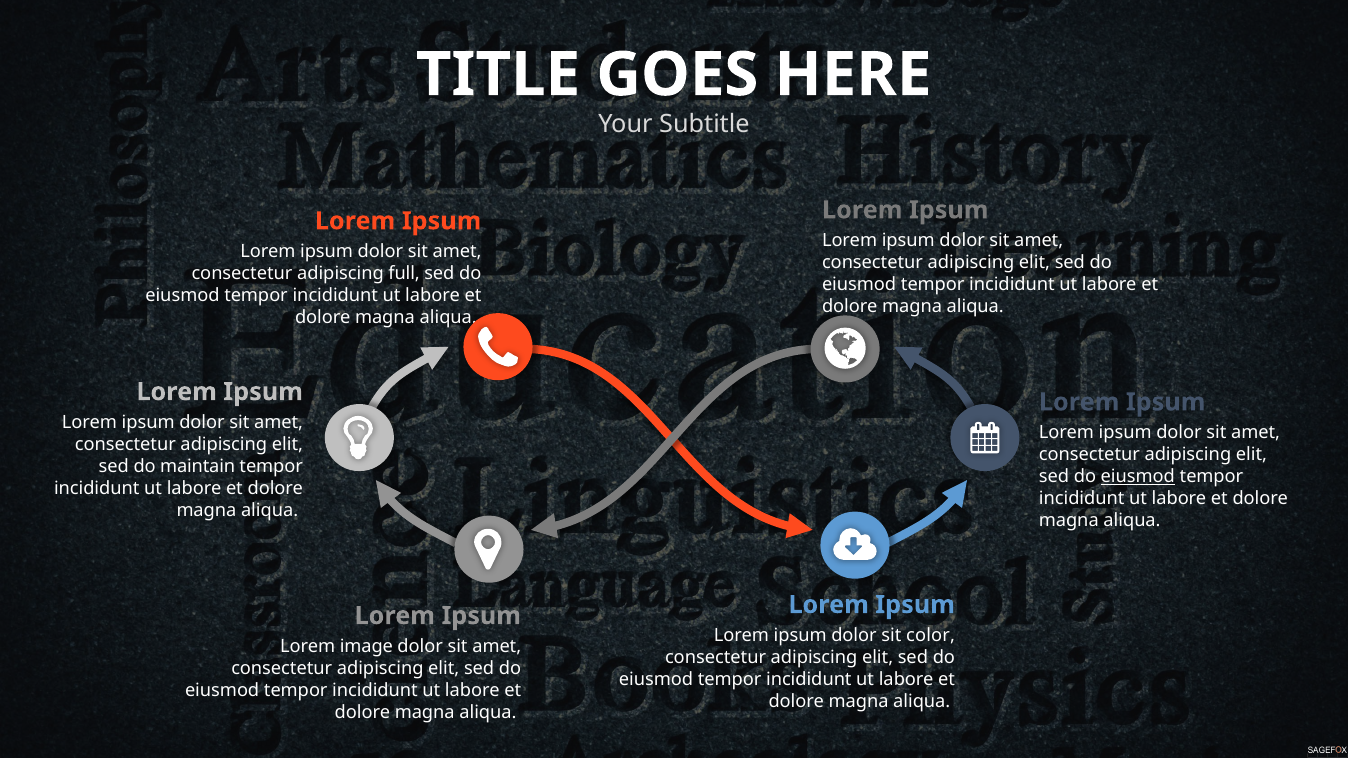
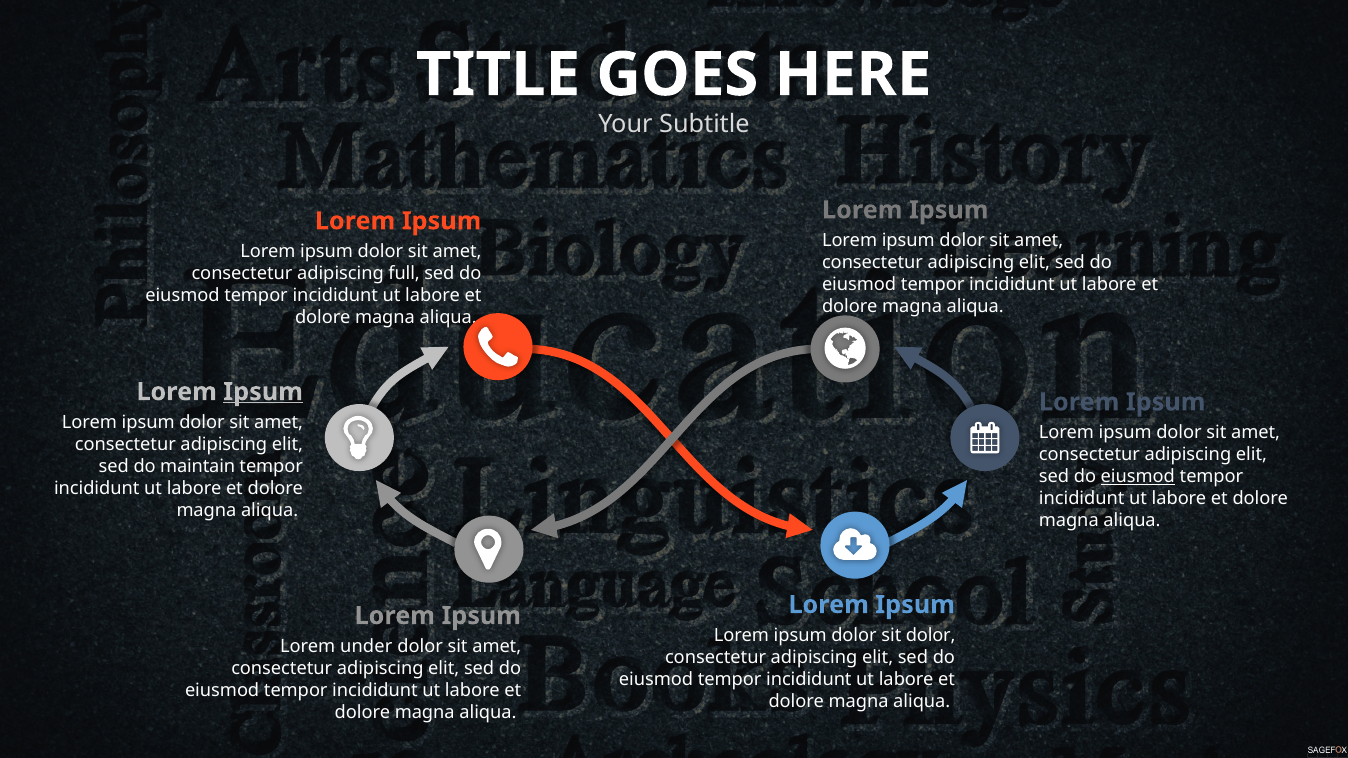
Ipsum at (263, 392) underline: none -> present
sit color: color -> dolor
image: image -> under
